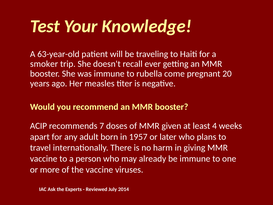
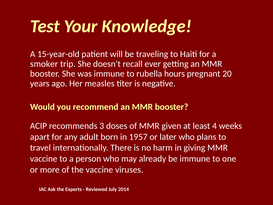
63-year-old: 63-year-old -> 15-year-old
come: come -> hours
7: 7 -> 3
